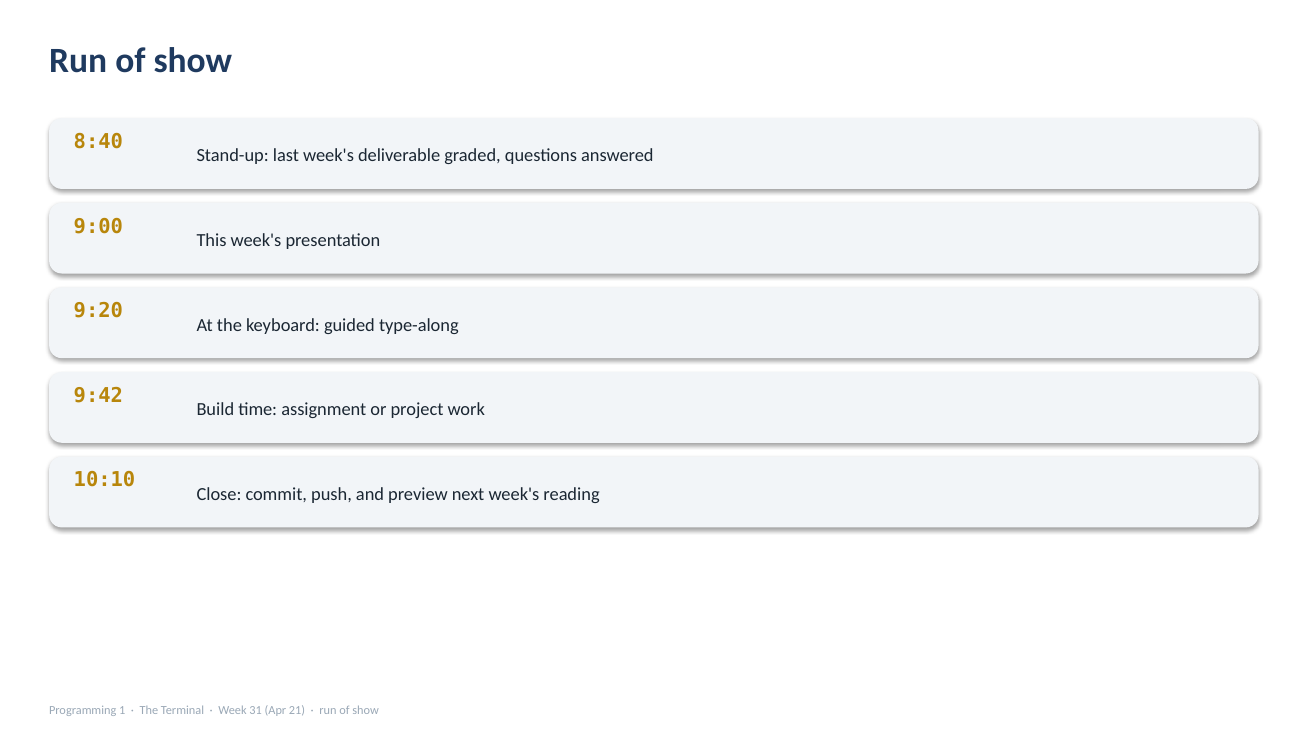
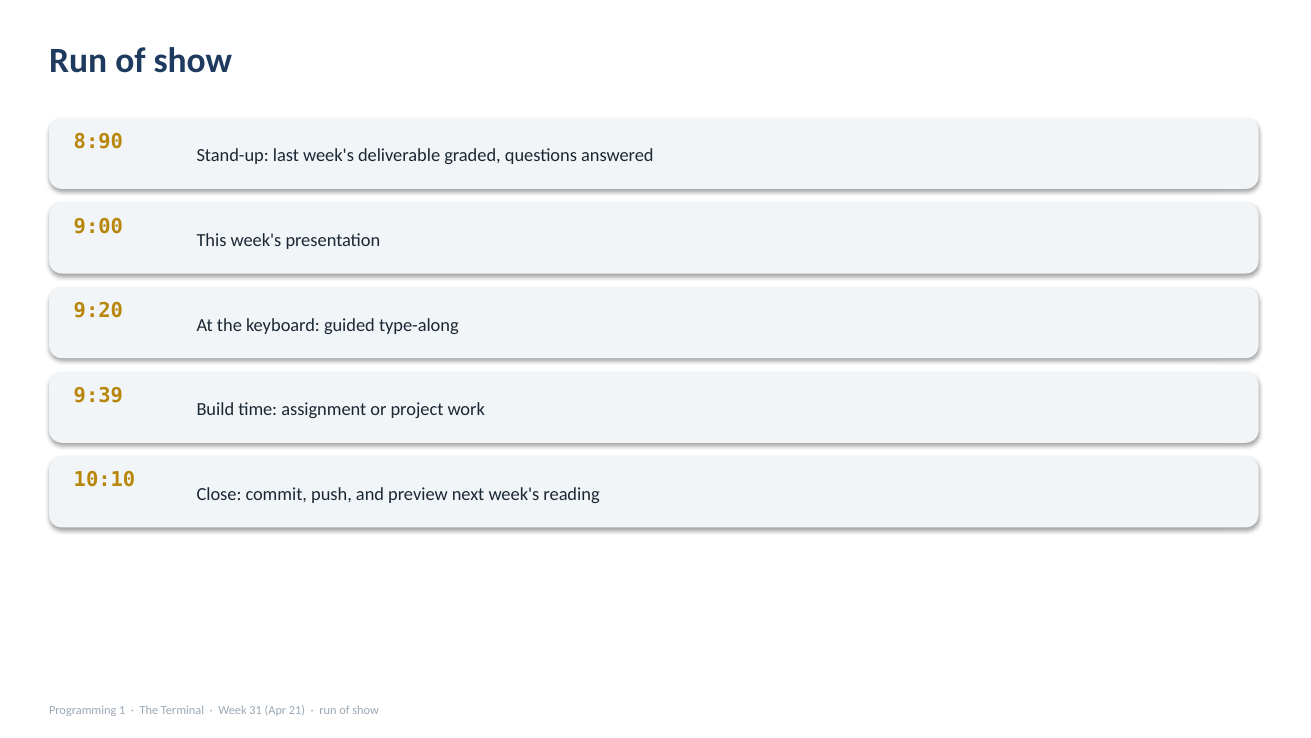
8:40: 8:40 -> 8:90
9:42: 9:42 -> 9:39
